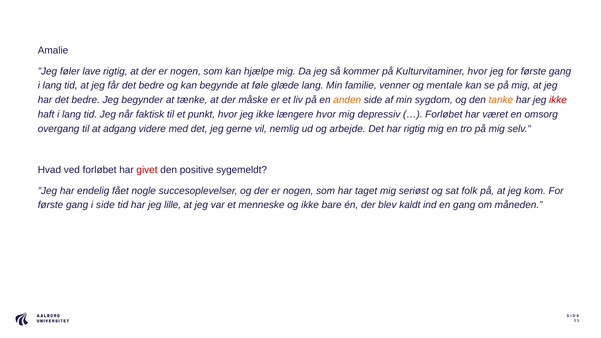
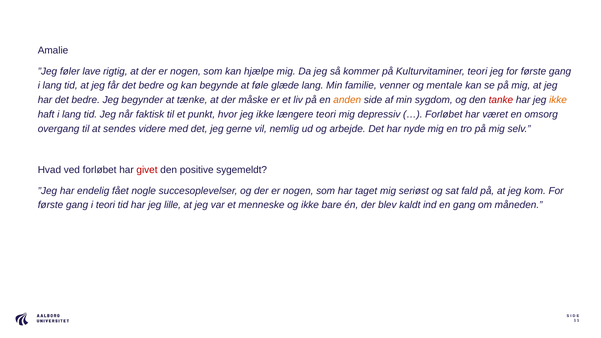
Kulturvitaminer hvor: hvor -> teori
tanke colour: orange -> red
ikke at (558, 100) colour: red -> orange
længere hvor: hvor -> teori
adgang: adgang -> sendes
har rigtig: rigtig -> nyde
folk: folk -> fald
i side: side -> teori
